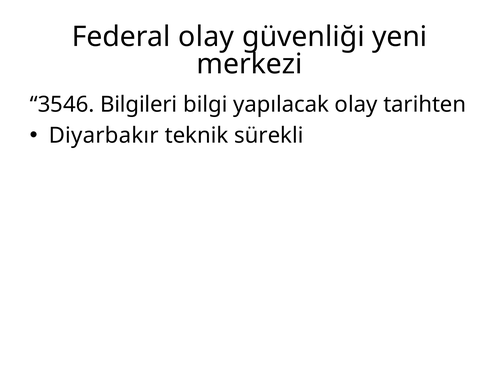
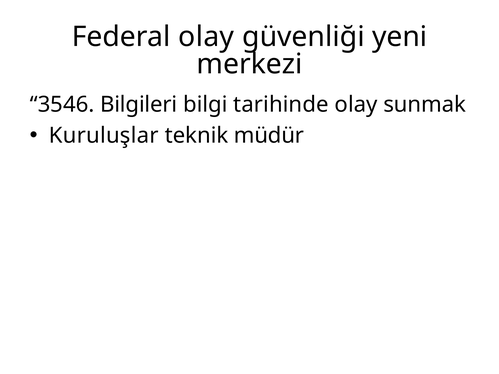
yapılacak: yapılacak -> tarihinde
tarihten: tarihten -> sunmak
Diyarbakır: Diyarbakır -> Kuruluşlar
sürekli: sürekli -> müdür
